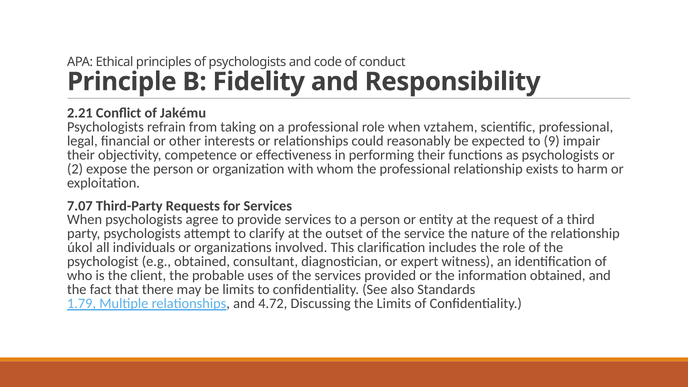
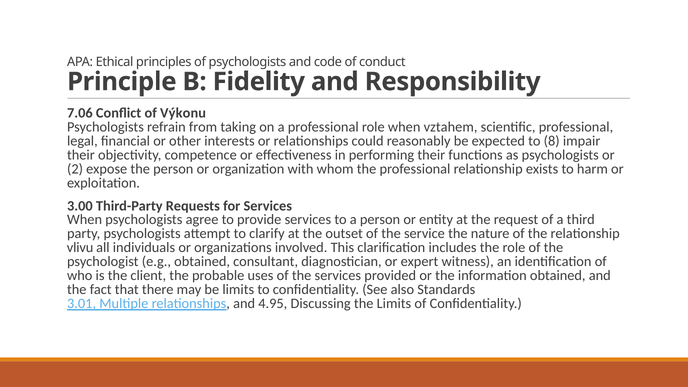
2.21: 2.21 -> 7.06
Jakému: Jakému -> Výkonu
9: 9 -> 8
7.07: 7.07 -> 3.00
úkol: úkol -> vlivu
1.79: 1.79 -> 3.01
4.72: 4.72 -> 4.95
